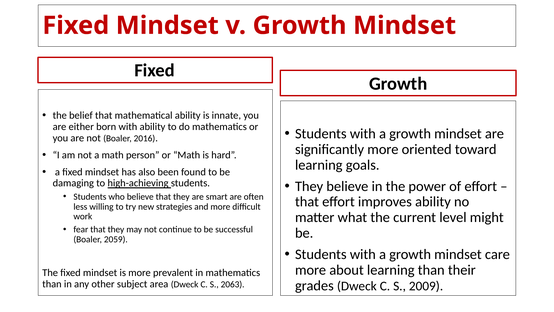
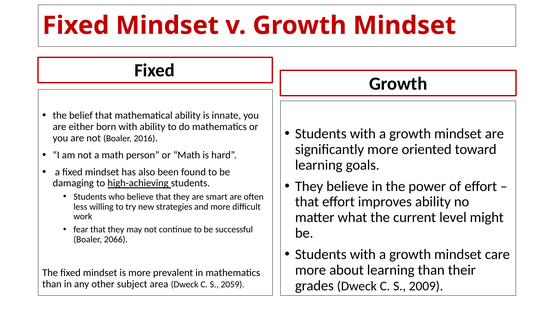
2059: 2059 -> 2066
2063: 2063 -> 2059
